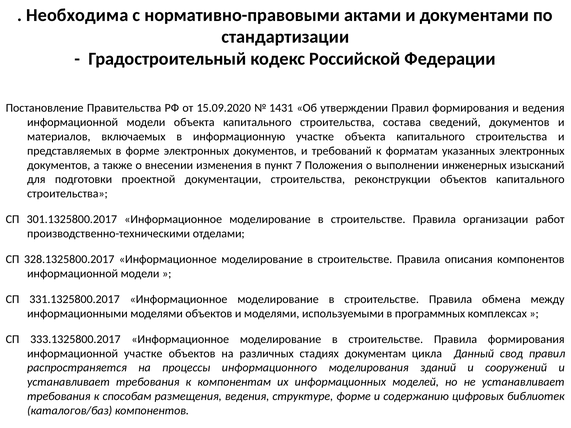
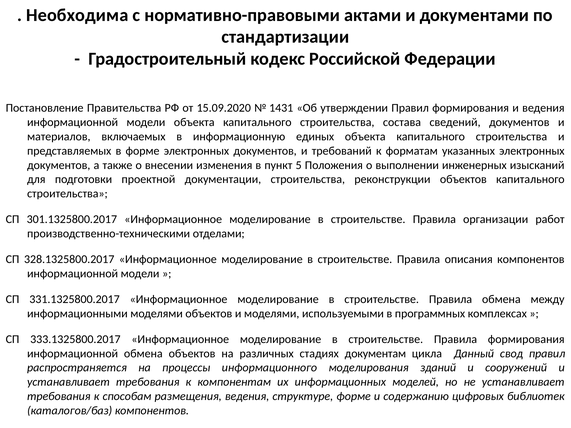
информационную участке: участке -> единых
7: 7 -> 5
информационной участке: участке -> обмена
